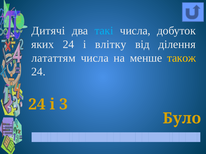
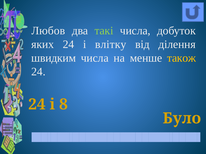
Дитячі: Дитячі -> Любов
такі colour: light blue -> light green
лататтям: лататтям -> швидким
3: 3 -> 8
